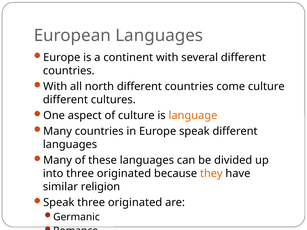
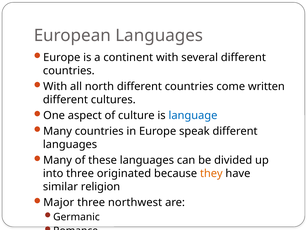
come culture: culture -> written
language colour: orange -> blue
Speak at (59, 203): Speak -> Major
originated at (135, 203): originated -> northwest
